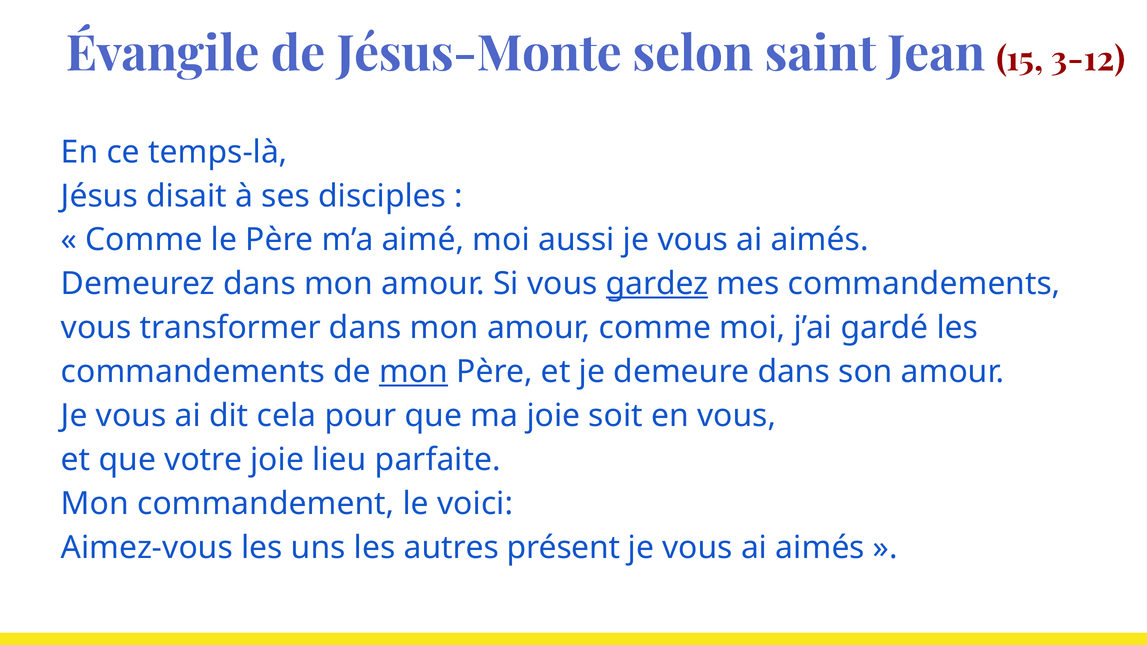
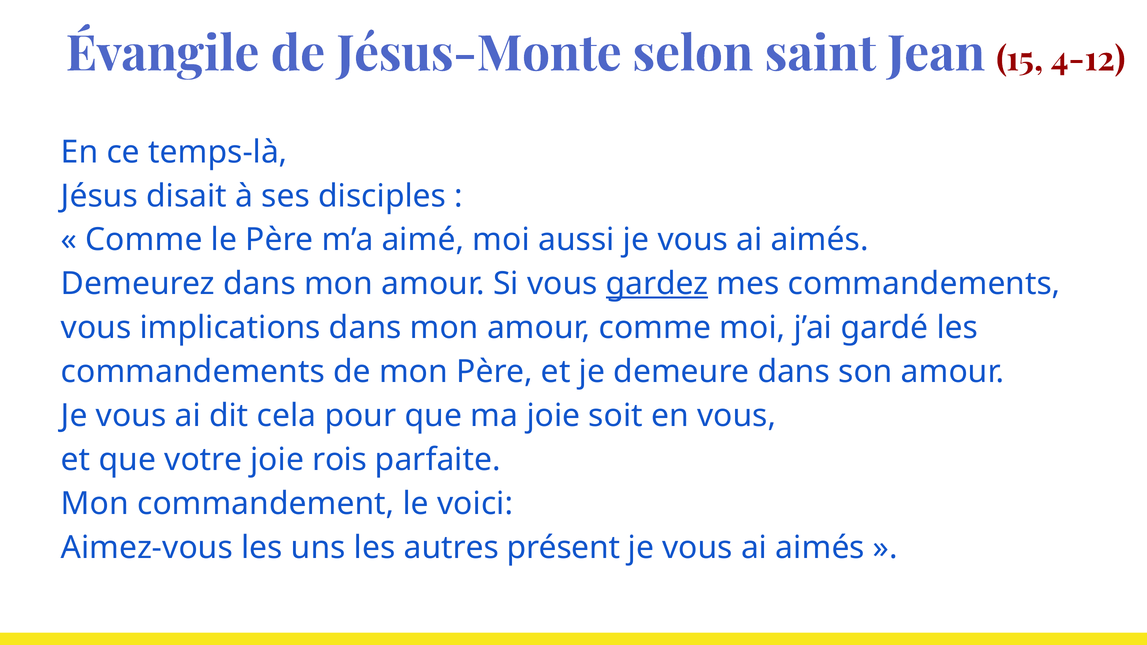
3-12: 3-12 -> 4-12
transformer: transformer -> implications
mon at (414, 372) underline: present -> none
lieu: lieu -> rois
